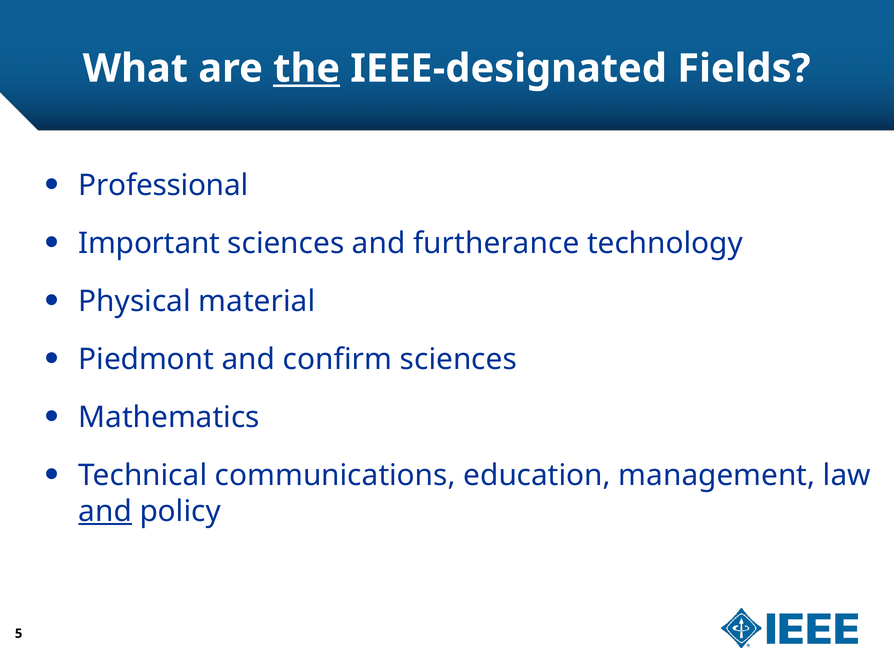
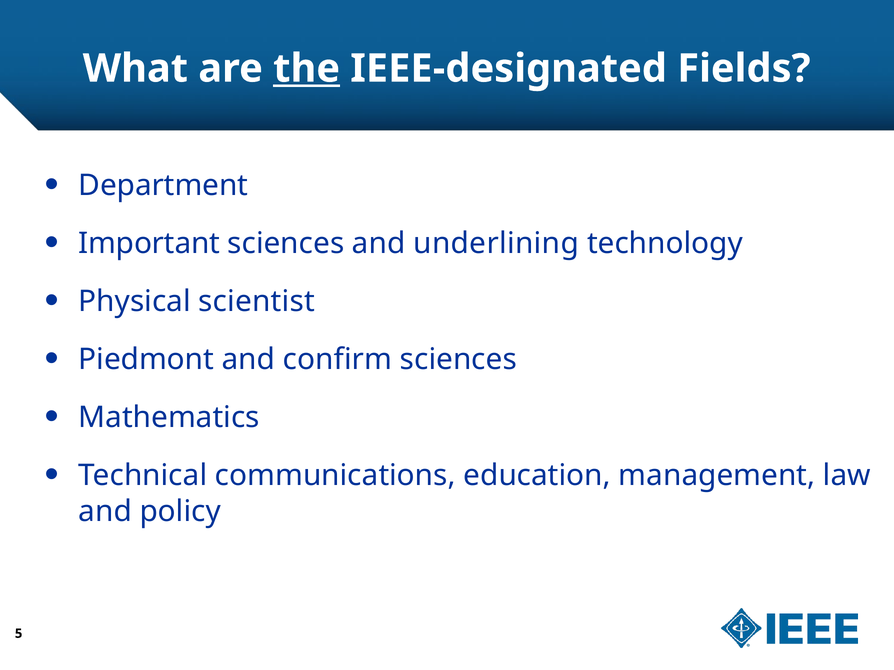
Professional: Professional -> Department
furtherance: furtherance -> underlining
material: material -> scientist
and at (105, 512) underline: present -> none
